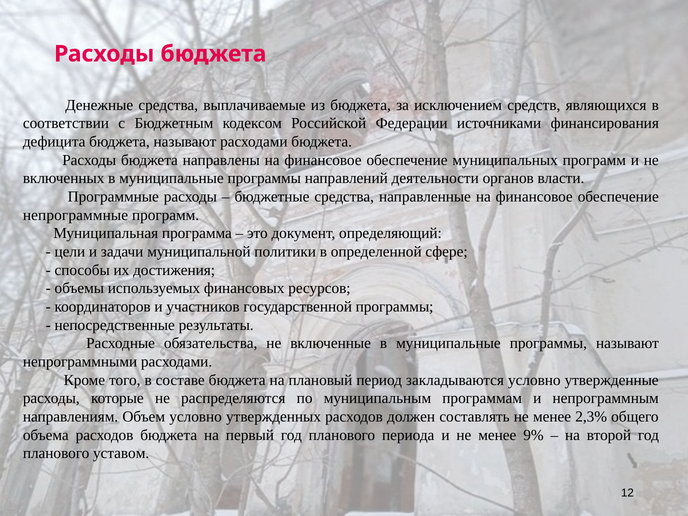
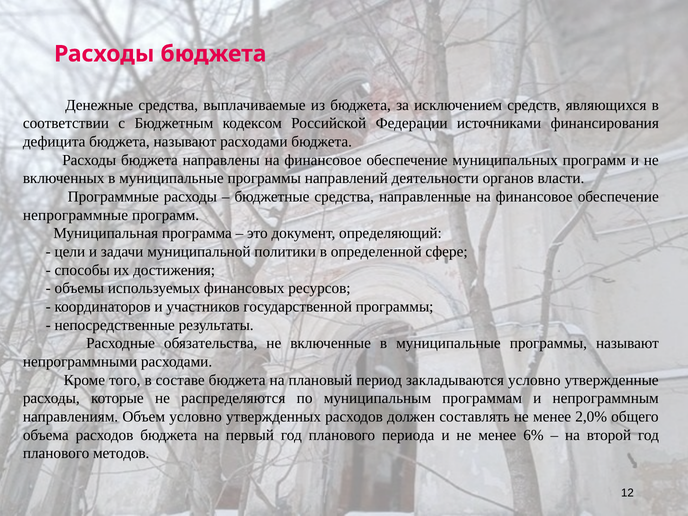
2,3%: 2,3% -> 2,0%
9%: 9% -> 6%
уставом: уставом -> методов
